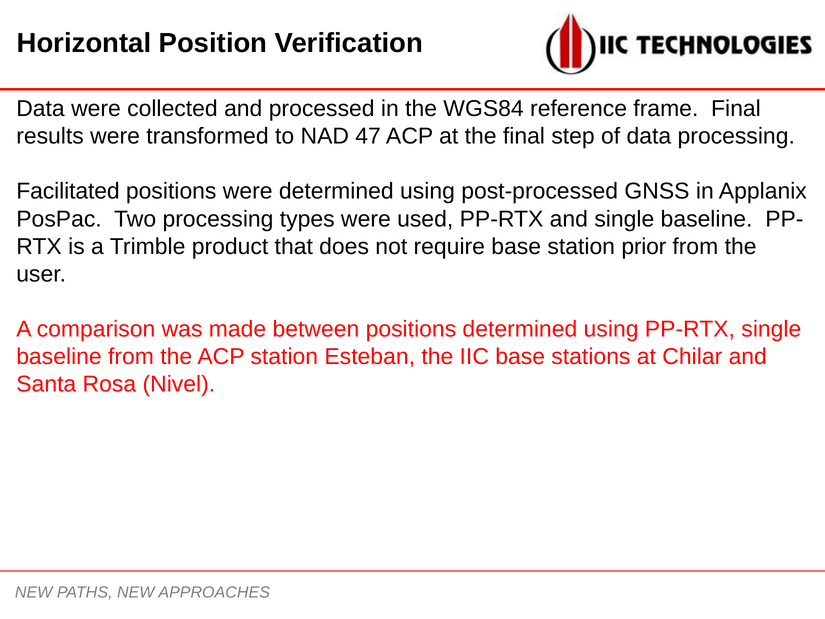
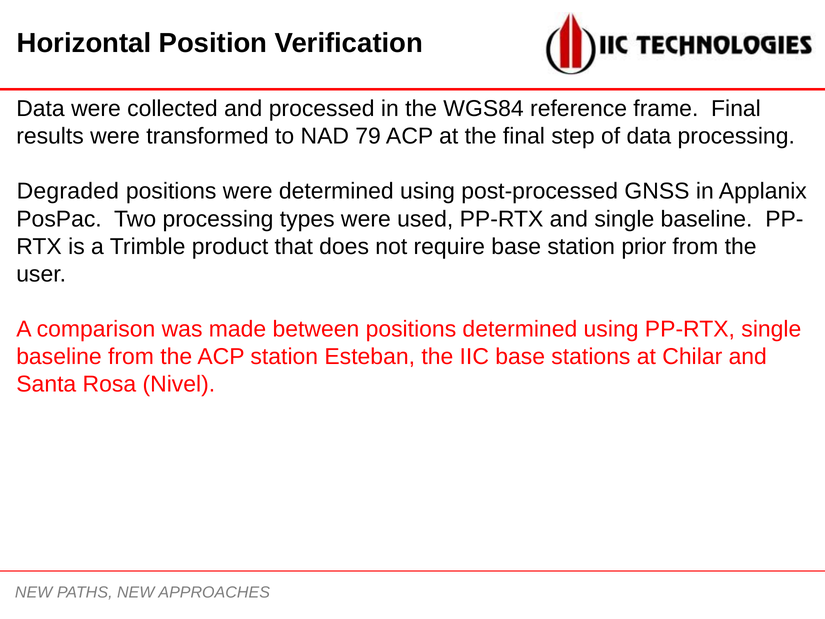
47: 47 -> 79
Facilitated: Facilitated -> Degraded
